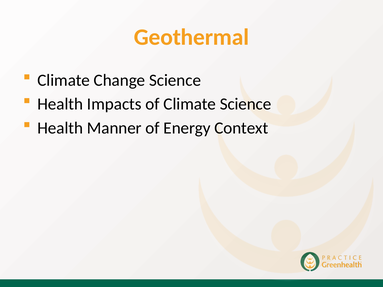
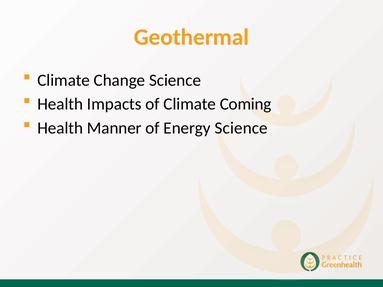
Climate Science: Science -> Coming
Energy Context: Context -> Science
